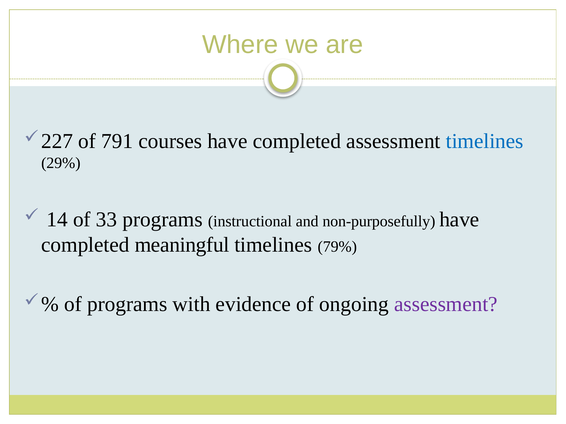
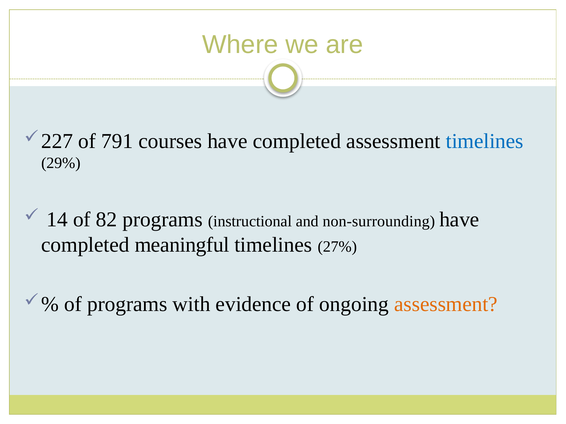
33: 33 -> 82
non-purposefully: non-purposefully -> non-surrounding
79%: 79% -> 27%
assessment at (446, 305) colour: purple -> orange
